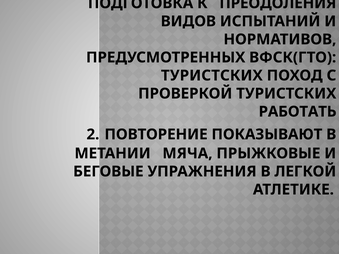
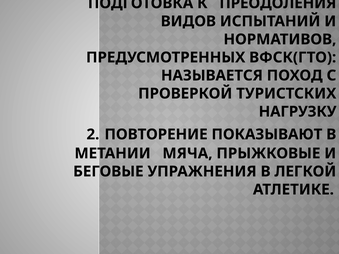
ТУРИСТСКИХ at (212, 76): ТУРИСТСКИХ -> НАЗЫВАЕТСЯ
РАБОТАТЬ: РАБОТАТЬ -> НАГРУЗКУ
